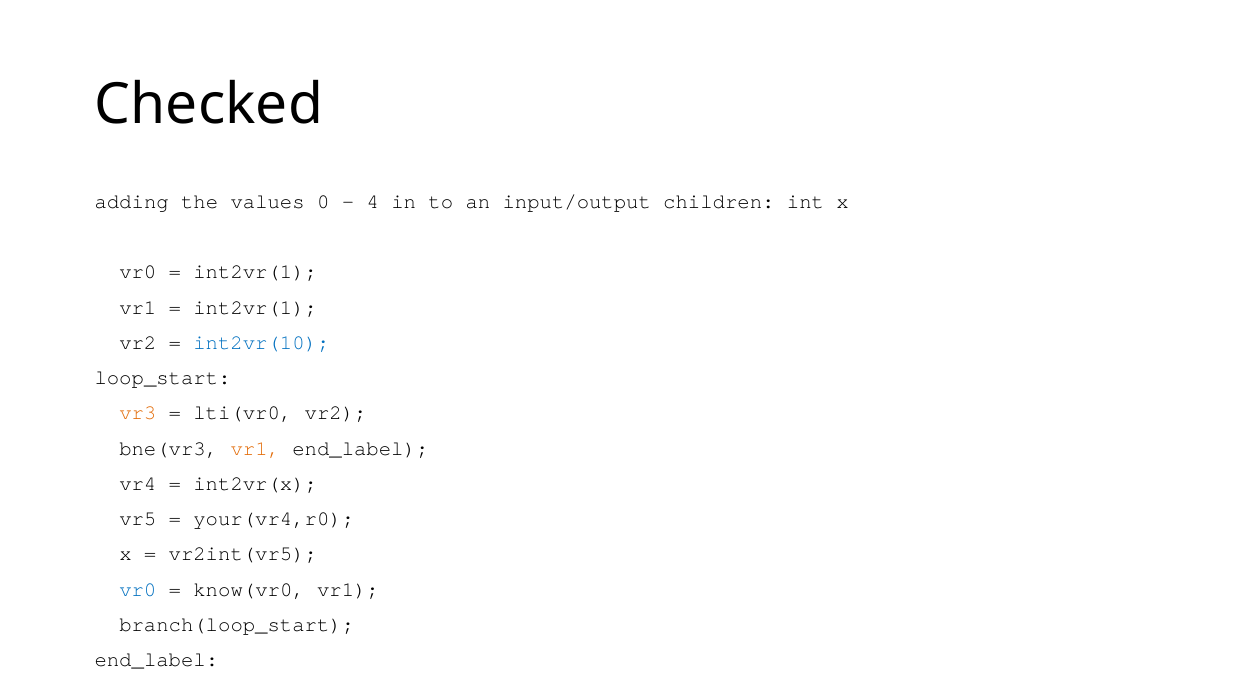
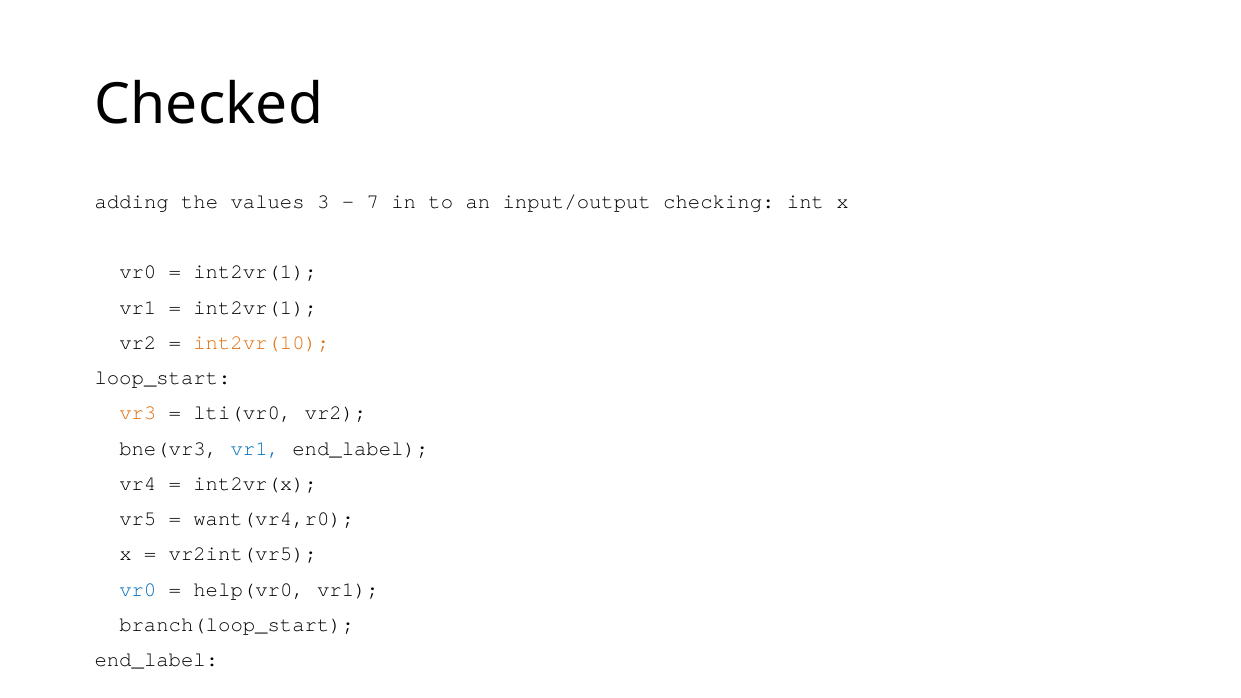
0: 0 -> 3
4: 4 -> 7
children: children -> checking
int2vr(10 colour: blue -> orange
vr1 at (255, 448) colour: orange -> blue
your(vr4,r0: your(vr4,r0 -> want(vr4,r0
know(vr0: know(vr0 -> help(vr0
